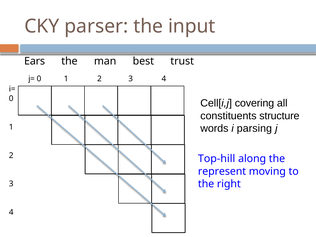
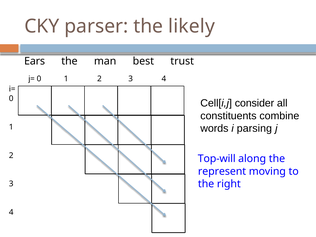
input: input -> likely
covering: covering -> consider
structure: structure -> combine
Top-hill: Top-hill -> Top-will
